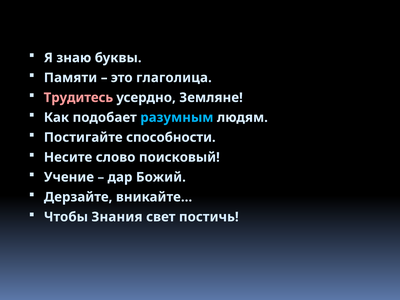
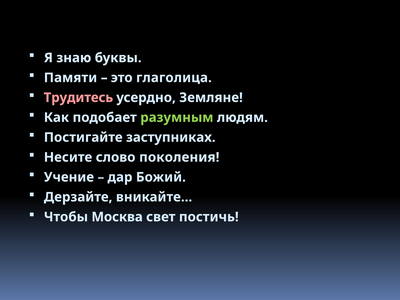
разумным colour: light blue -> light green
способности: способности -> заступниках
поисковый: поисковый -> поколения
Знания: Знания -> Москва
